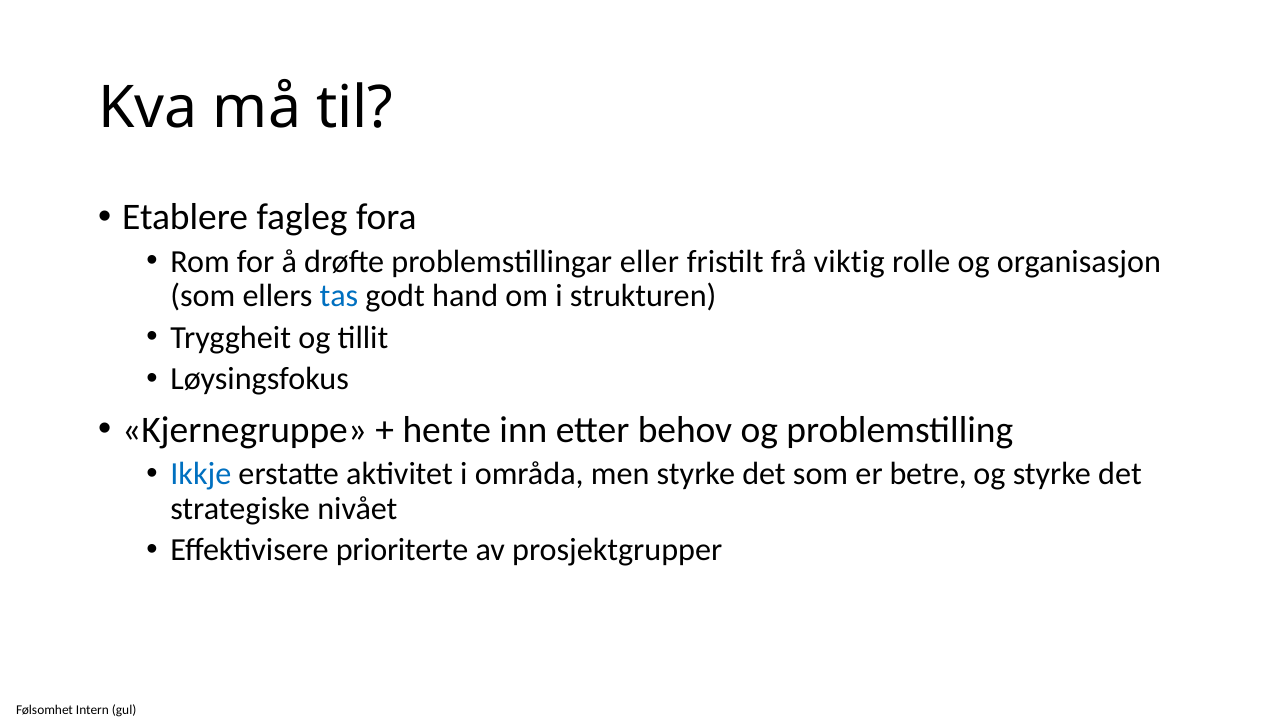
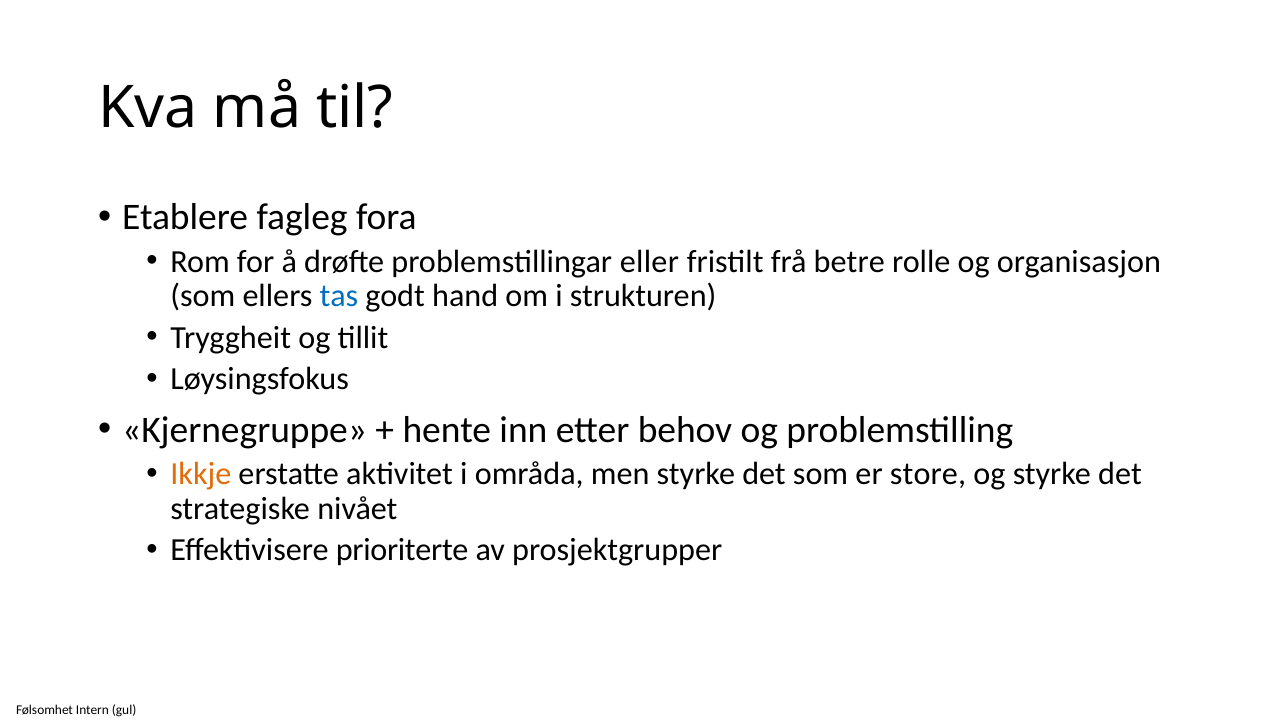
viktig: viktig -> betre
Ikkje colour: blue -> orange
betre: betre -> store
